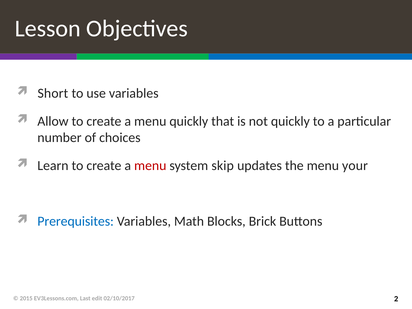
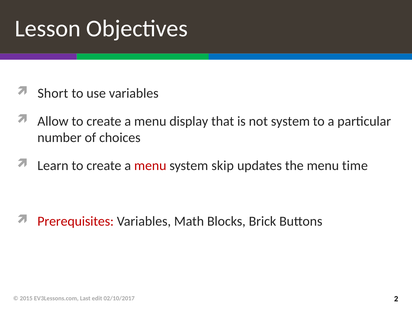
menu quickly: quickly -> display
not quickly: quickly -> system
your: your -> time
Prerequisites colour: blue -> red
